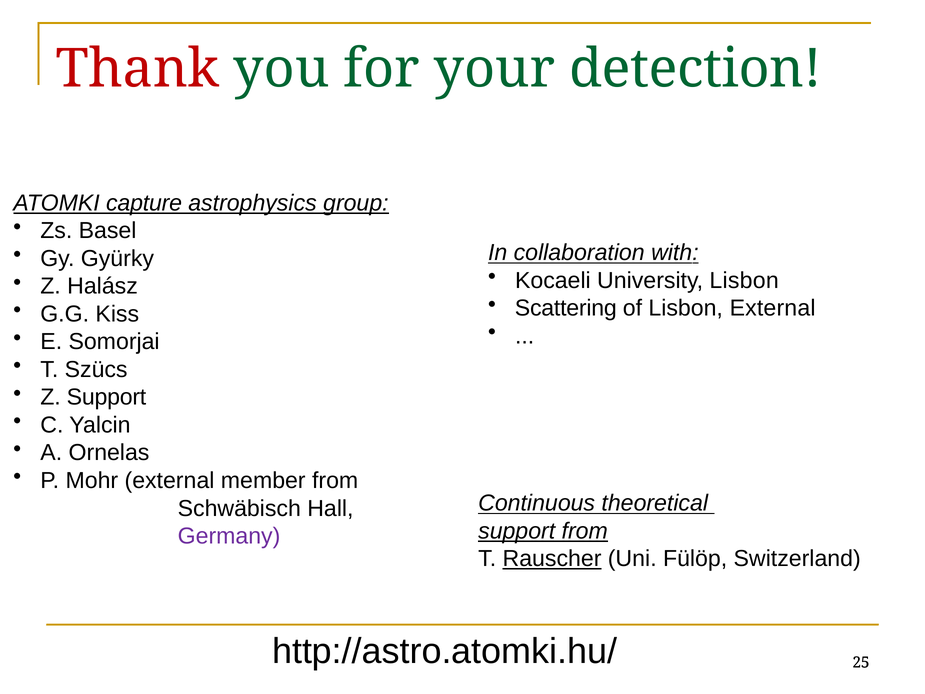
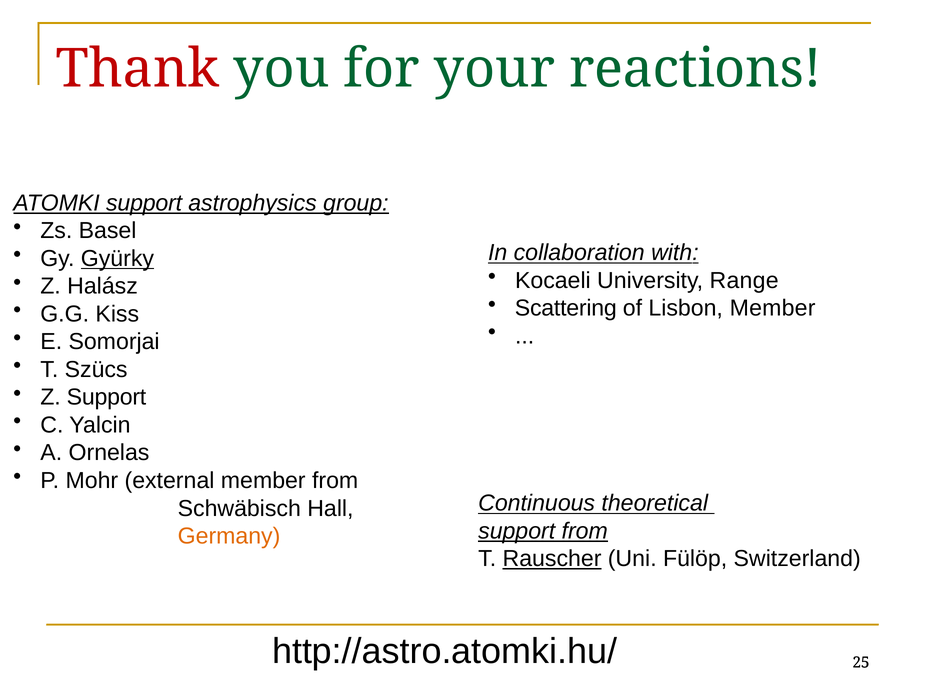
detection: detection -> reactions
ATOMKI capture: capture -> support
Gyürky underline: none -> present
University Lisbon: Lisbon -> Range
Lisbon External: External -> Member
Germany colour: purple -> orange
